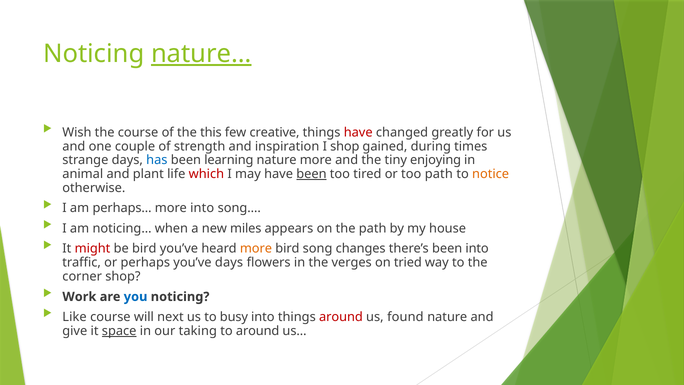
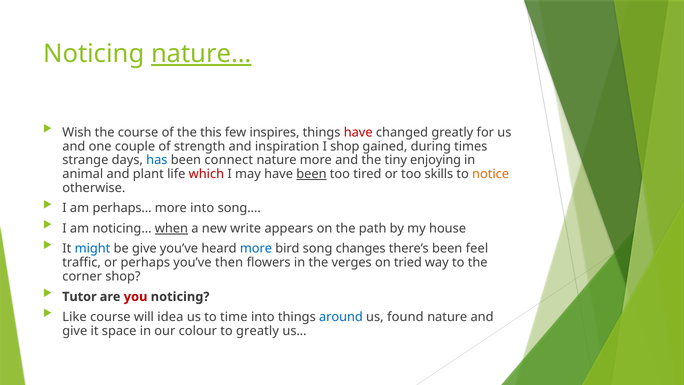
creative: creative -> inspires
learning: learning -> connect
too path: path -> skills
when underline: none -> present
miles: miles -> write
might colour: red -> blue
be bird: bird -> give
more at (256, 249) colour: orange -> blue
been into: into -> feel
you’ve days: days -> then
Work: Work -> Tutor
you colour: blue -> red
next: next -> idea
busy: busy -> time
around at (341, 317) colour: red -> blue
space underline: present -> none
taking: taking -> colour
to around: around -> greatly
